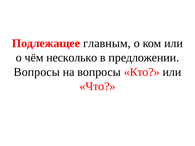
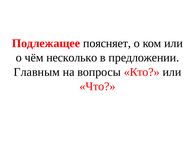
главным: главным -> поясняет
Вопросы at (37, 72): Вопросы -> Главным
